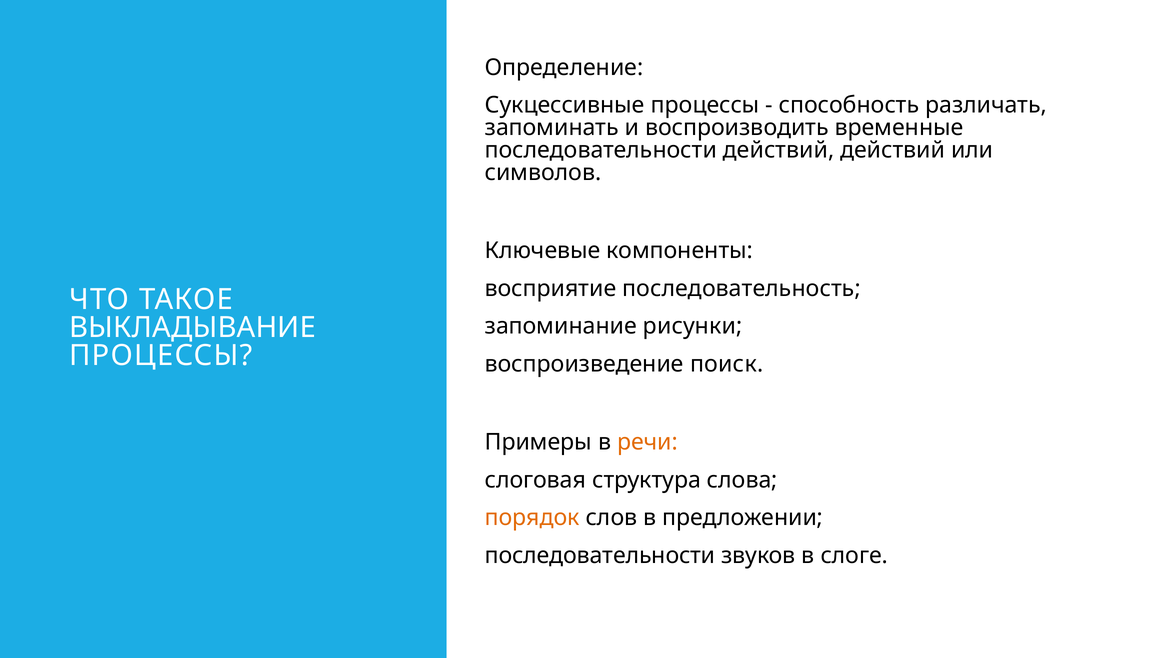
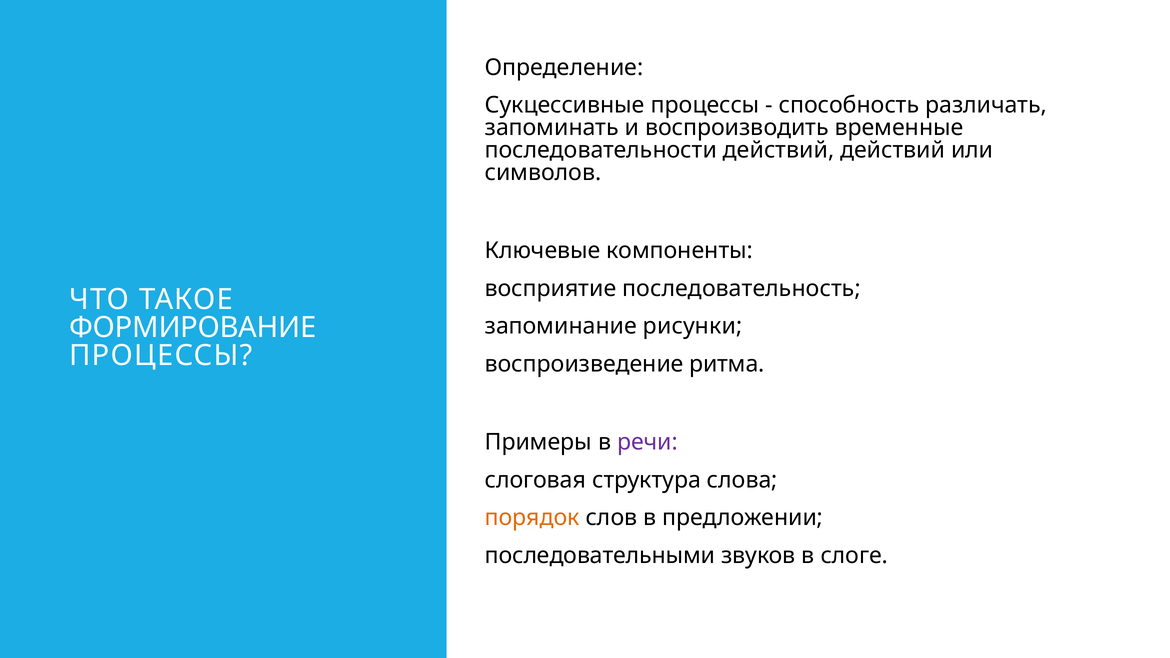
ВЫКЛАДЫВАНИЕ: ВЫКЛАДЫВАНИЕ -> ФОРМИРОВАНИЕ
поиск: поиск -> ритма
речи colour: orange -> purple
последовательности at (600, 556): последовательности -> последовательными
